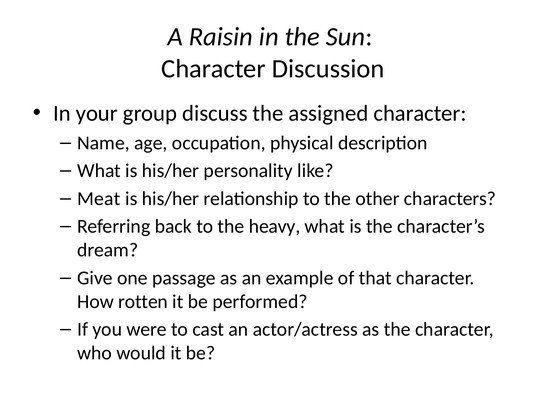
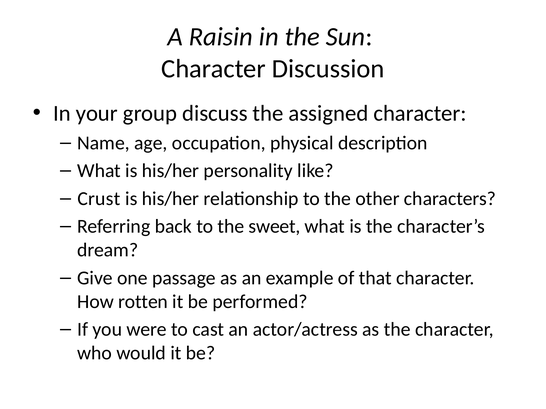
Meat: Meat -> Crust
heavy: heavy -> sweet
